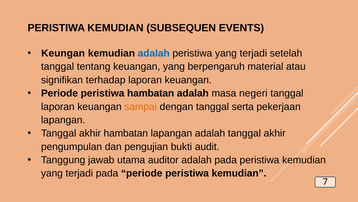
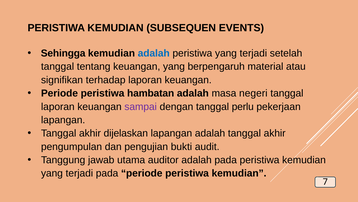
Keungan: Keungan -> Sehingga
sampai colour: orange -> purple
serta: serta -> perlu
akhir hambatan: hambatan -> dijelaskan
